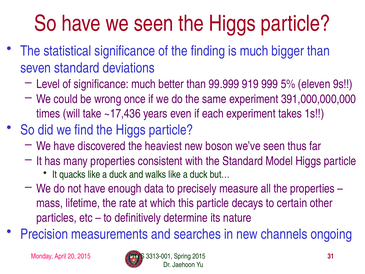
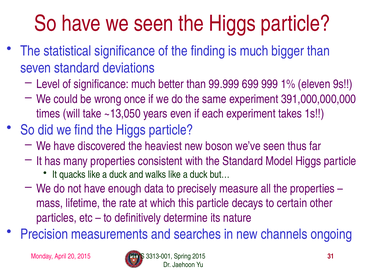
919: 919 -> 699
5%: 5% -> 1%
~17,436: ~17,436 -> ~13,050
